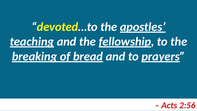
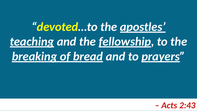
2:56: 2:56 -> 2:43
